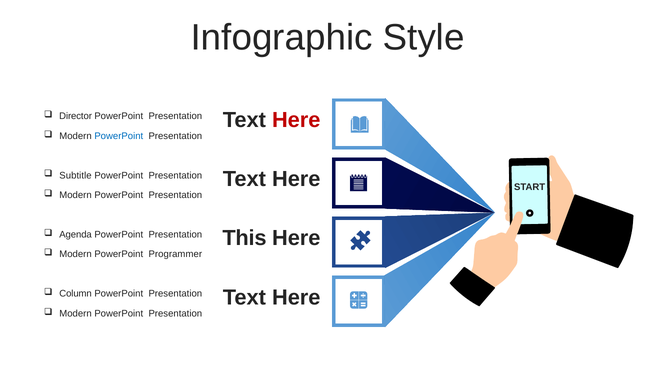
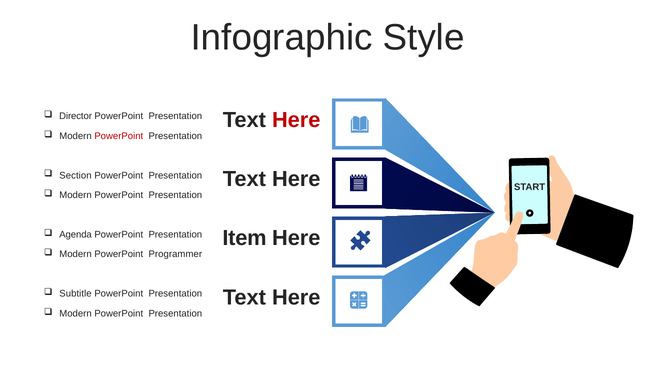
PowerPoint at (119, 136) colour: blue -> red
Subtitle: Subtitle -> Section
This: This -> Item
Column: Column -> Subtitle
